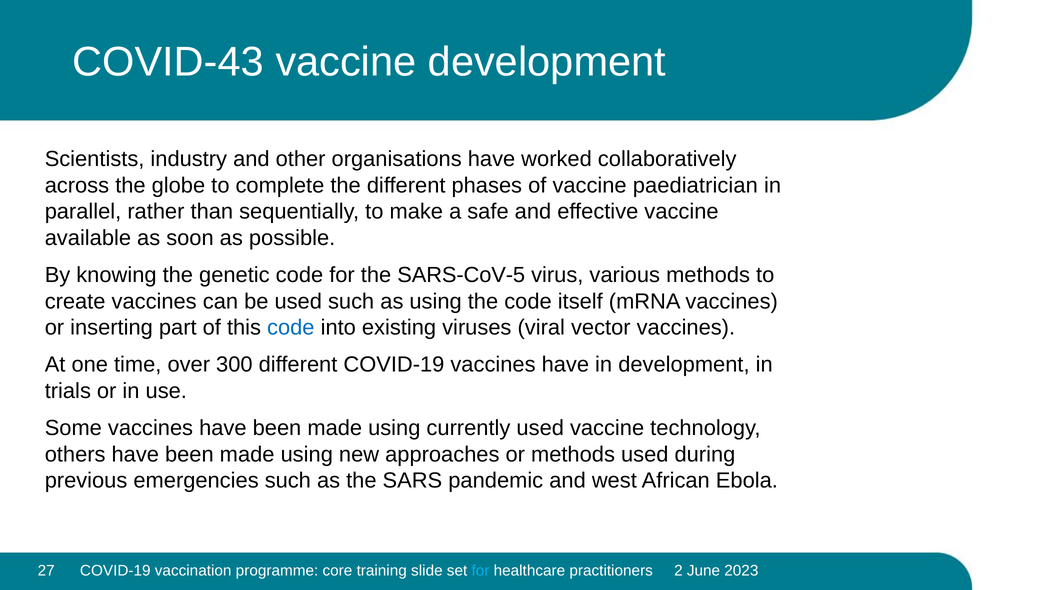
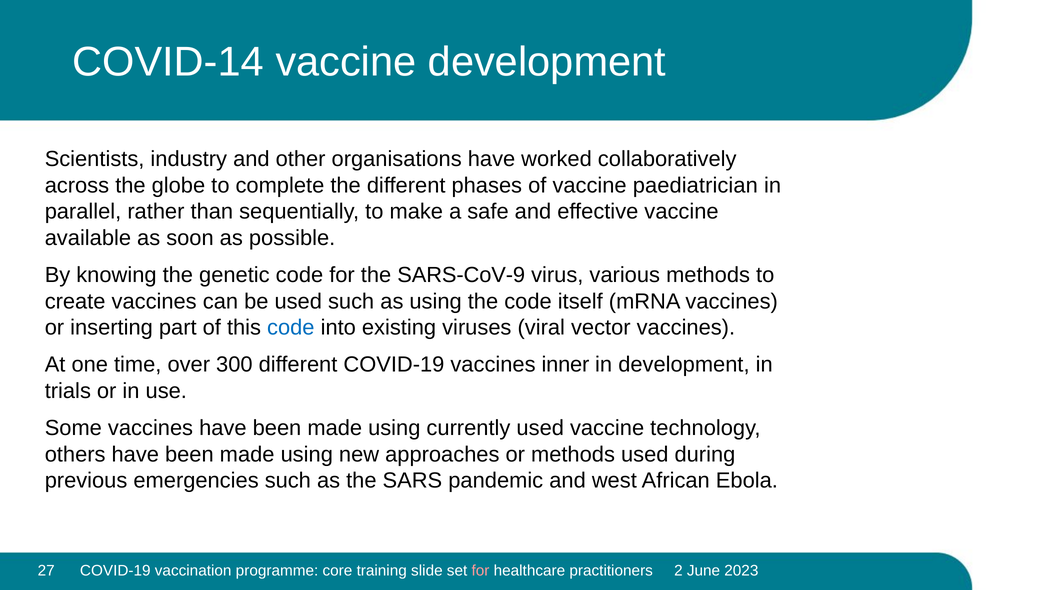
COVID-43: COVID-43 -> COVID-14
SARS-CoV-5: SARS-CoV-5 -> SARS-CoV-9
COVID-19 vaccines have: have -> inner
for at (480, 571) colour: light blue -> pink
